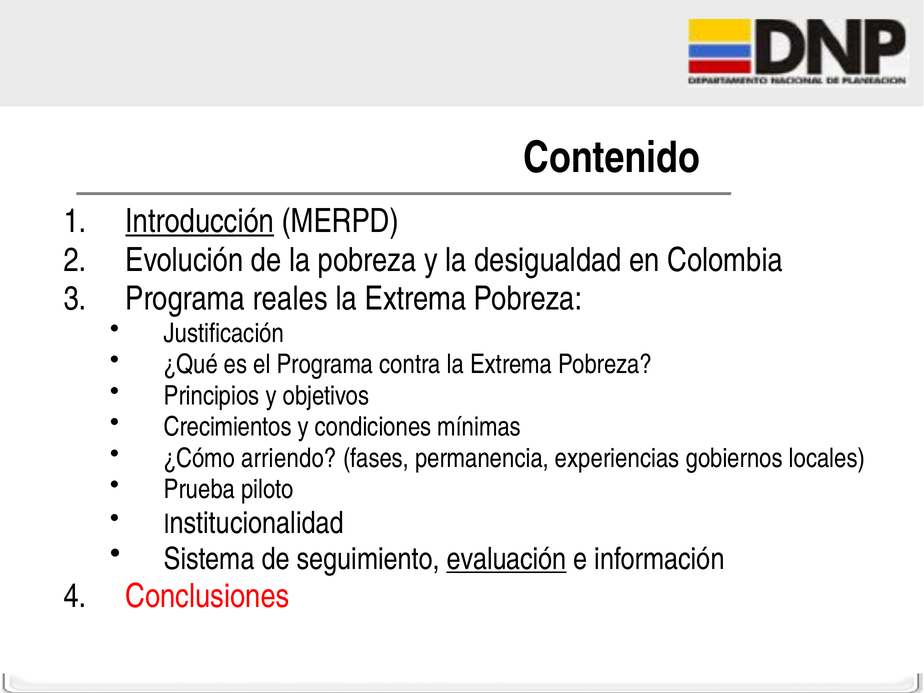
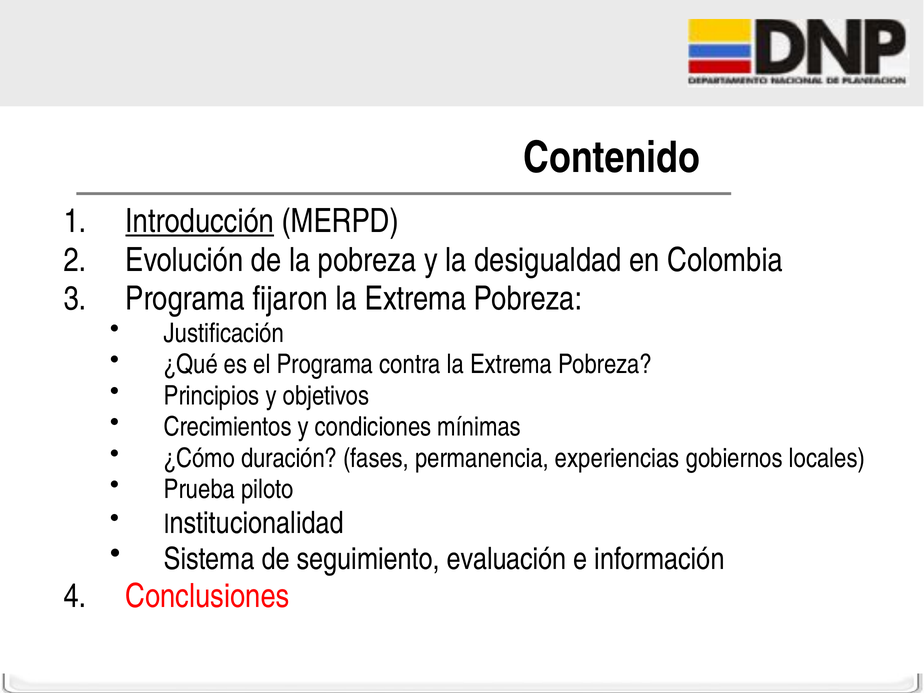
reales: reales -> fijaron
arriendo: arriendo -> duración
evaluación underline: present -> none
